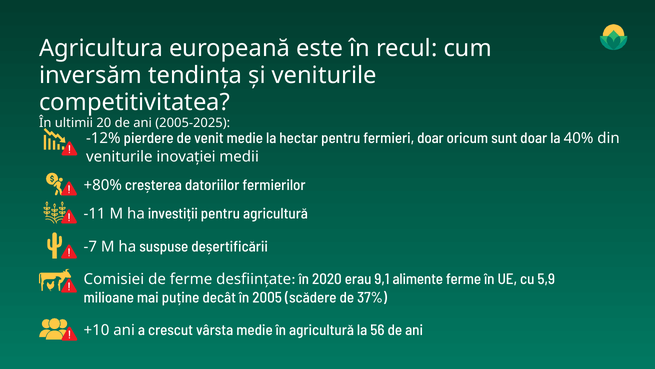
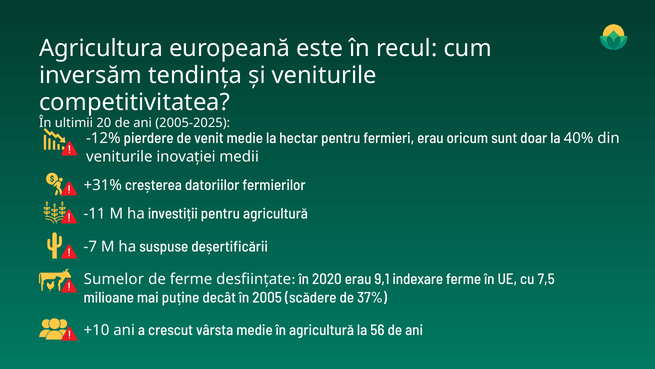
fermieri doar: doar -> erau
+80%: +80% -> +31%
Comisiei: Comisiei -> Sumelor
alimente: alimente -> indexare
5,9: 5,9 -> 7,5
